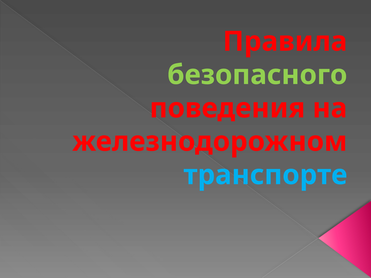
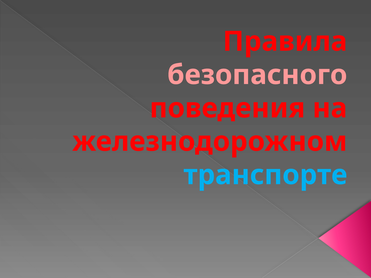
безопасного colour: light green -> pink
